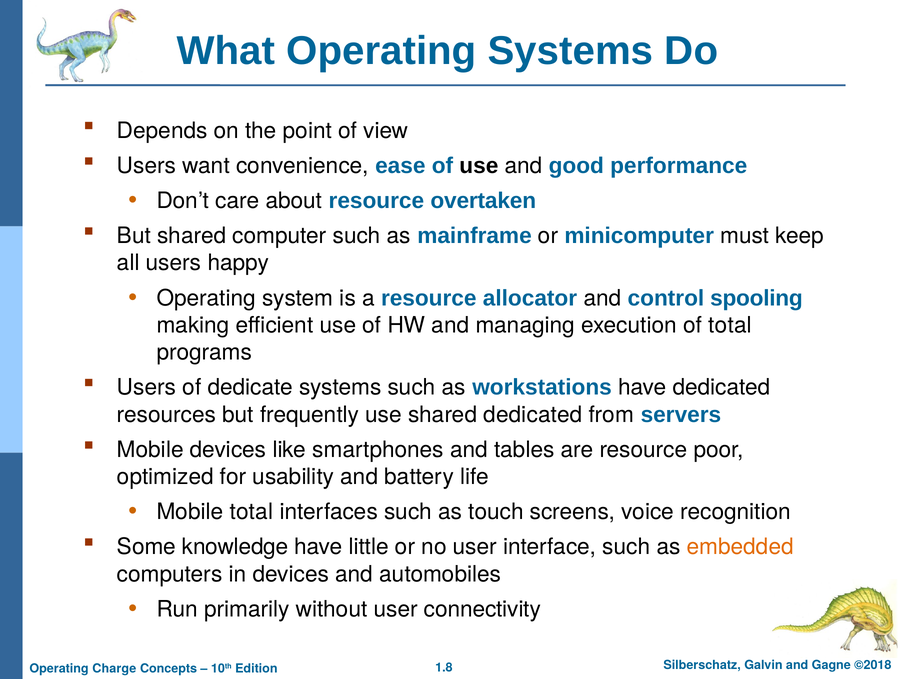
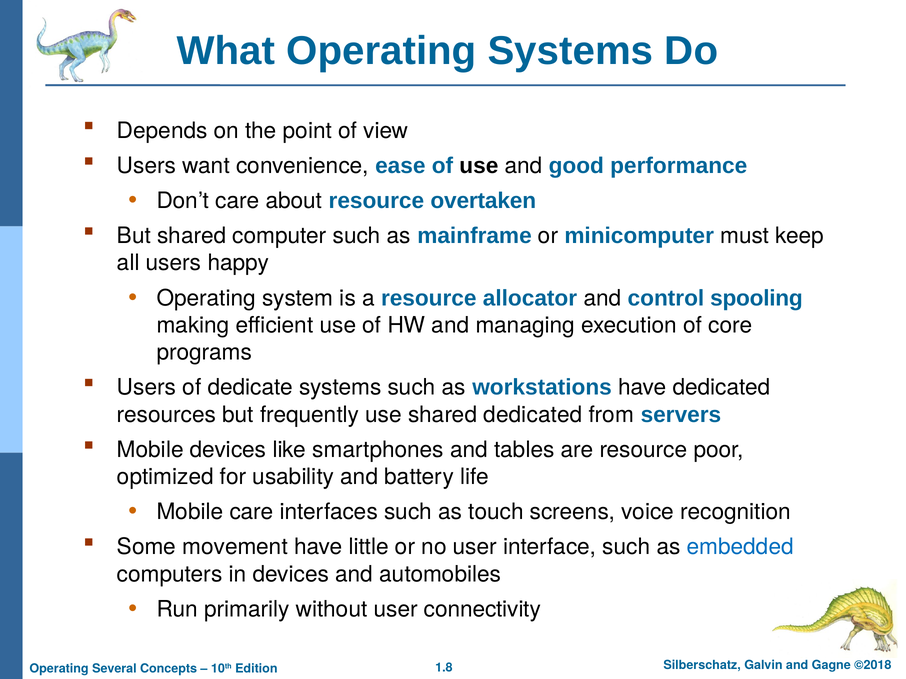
of total: total -> core
Mobile total: total -> care
knowledge: knowledge -> movement
embedded colour: orange -> blue
Charge: Charge -> Several
